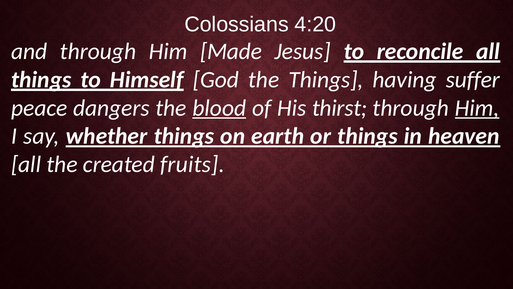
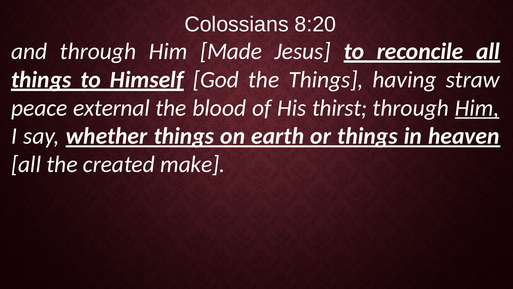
4:20: 4:20 -> 8:20
suffer: suffer -> straw
dangers: dangers -> external
blood underline: present -> none
fruits: fruits -> make
